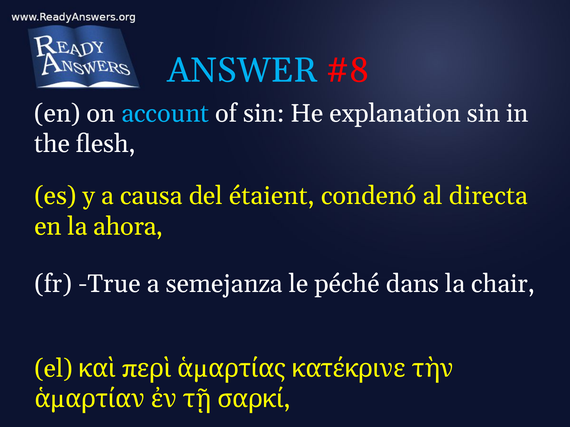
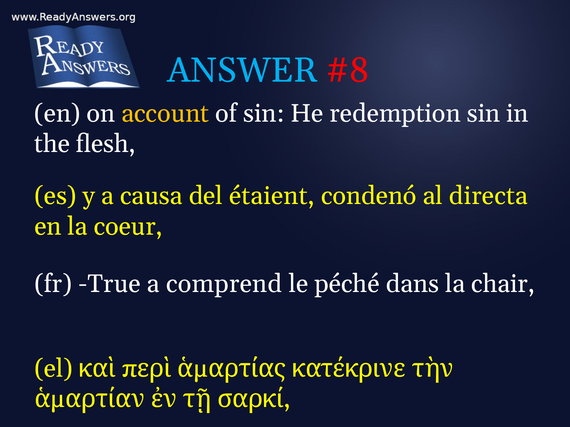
account colour: light blue -> yellow
explanation: explanation -> redemption
ahora: ahora -> coeur
semejanza: semejanza -> comprend
